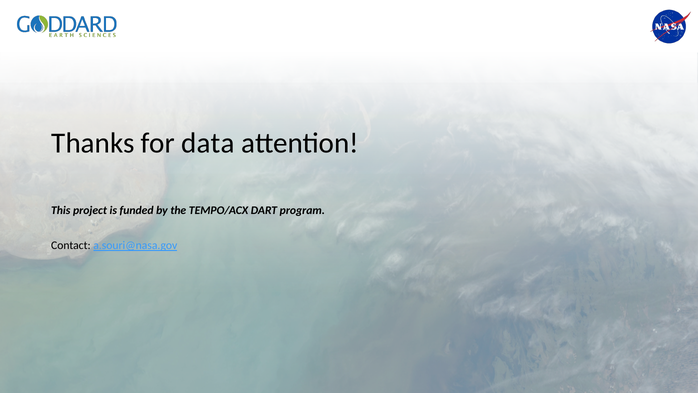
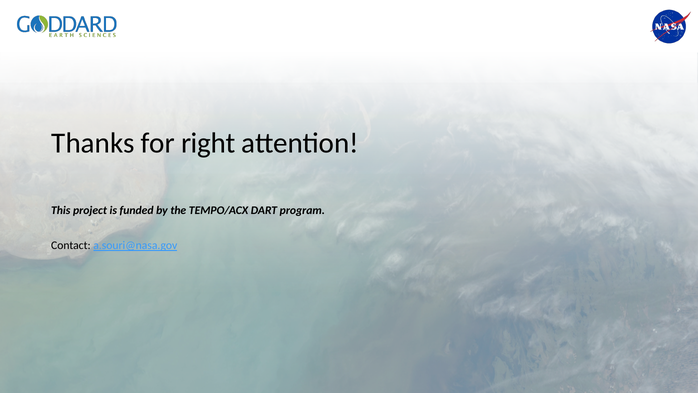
data: data -> right
